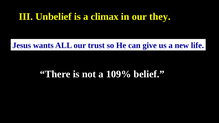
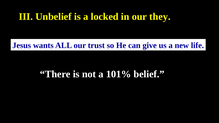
climax: climax -> locked
109%: 109% -> 101%
